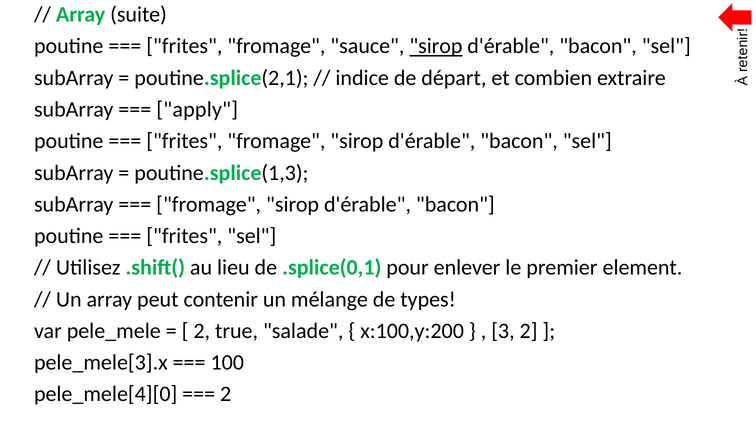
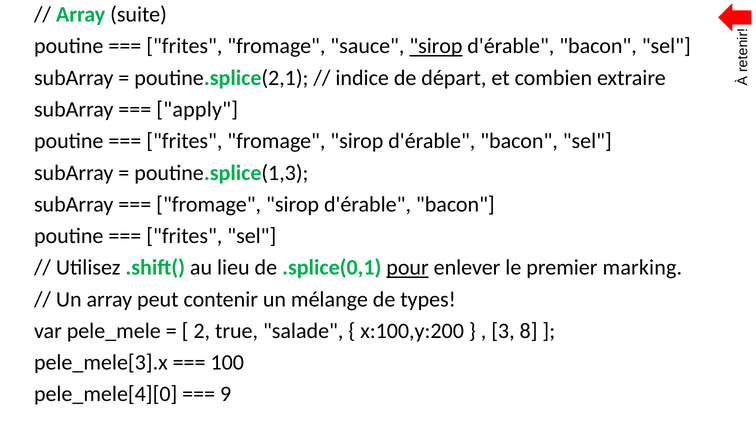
pour underline: none -> present
element: element -> marking
3 2: 2 -> 8
2 at (226, 394): 2 -> 9
